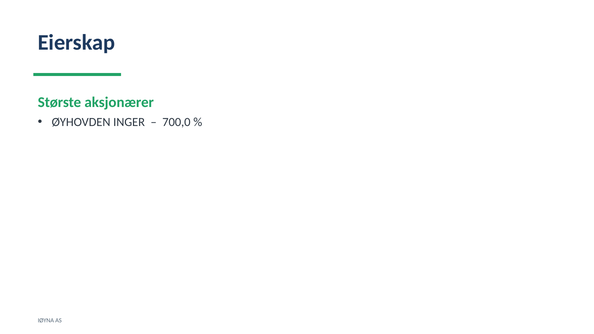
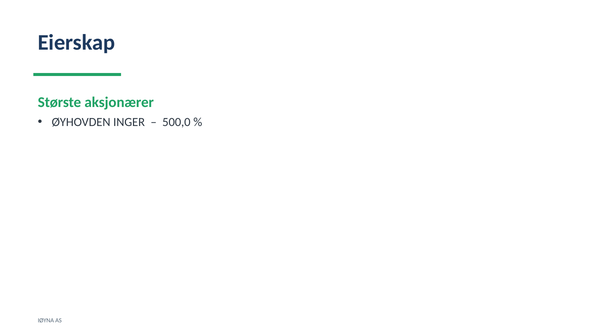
700,0: 700,0 -> 500,0
